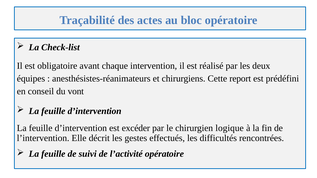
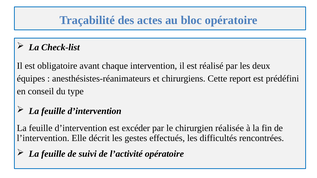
vont: vont -> type
logique: logique -> réalisée
